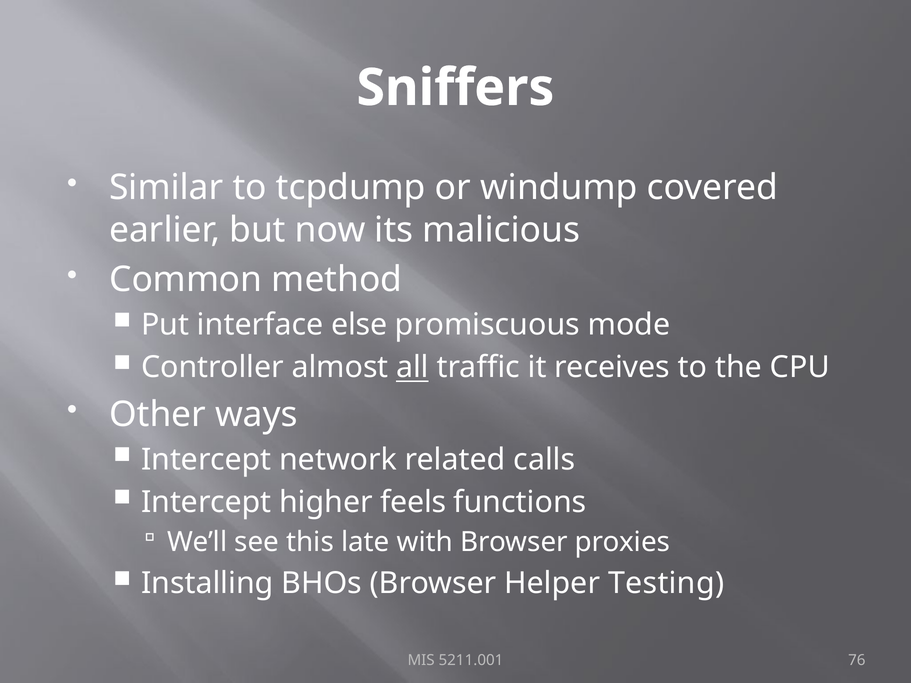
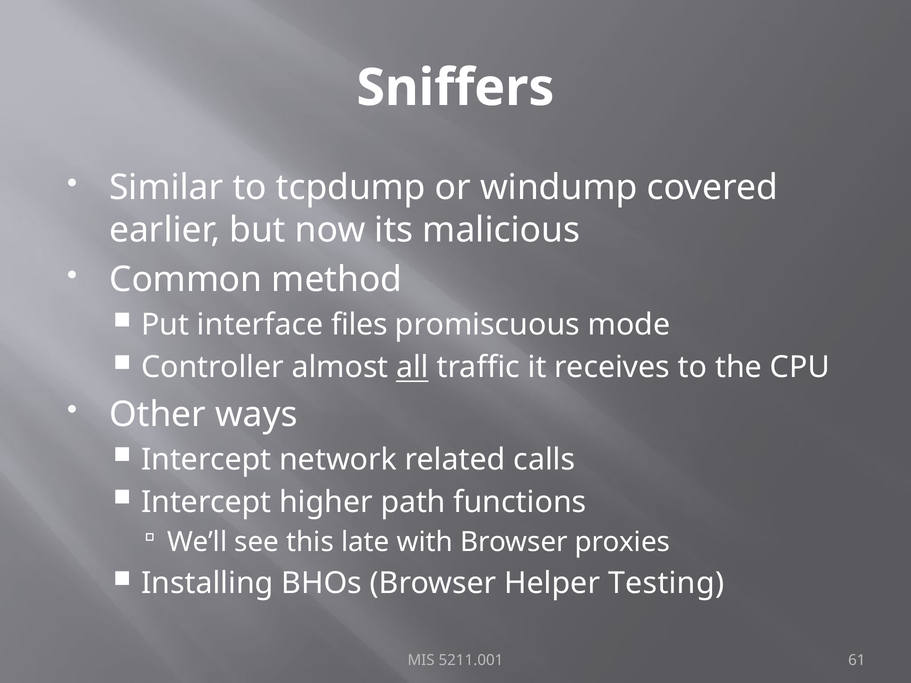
else: else -> files
feels: feels -> path
76: 76 -> 61
